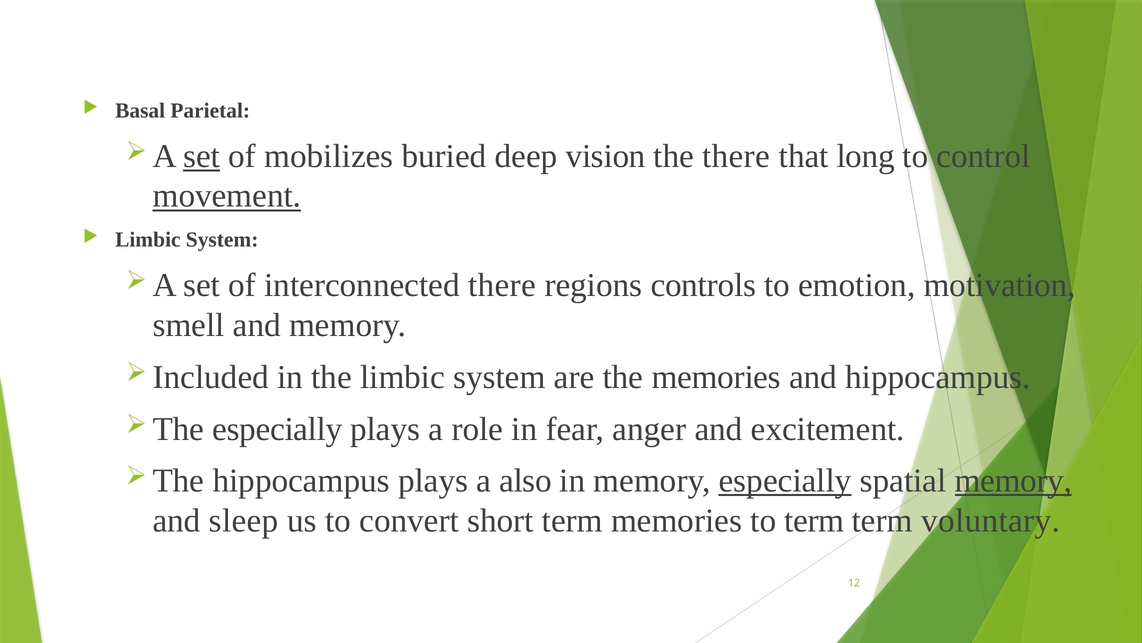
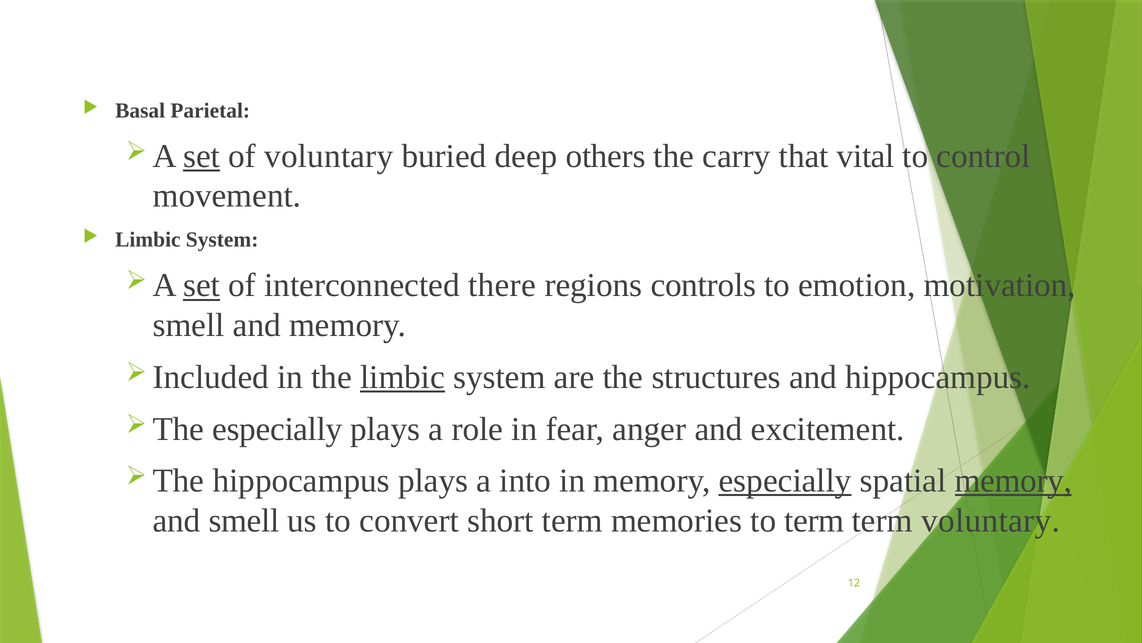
of mobilizes: mobilizes -> voluntary
vision: vision -> others
the there: there -> carry
long: long -> vital
movement underline: present -> none
set at (202, 285) underline: none -> present
limbic at (403, 377) underline: none -> present
the memories: memories -> structures
also: also -> into
and sleep: sleep -> smell
